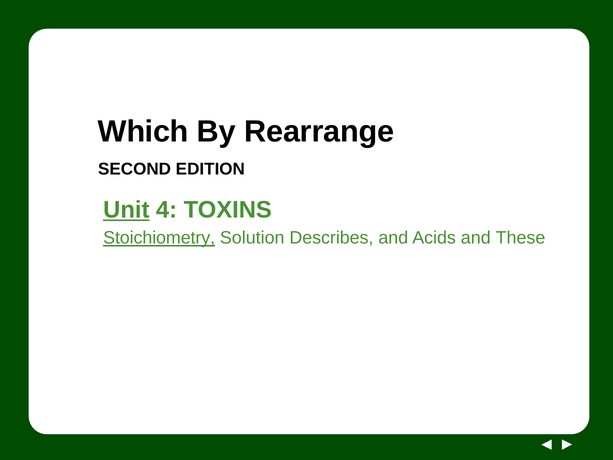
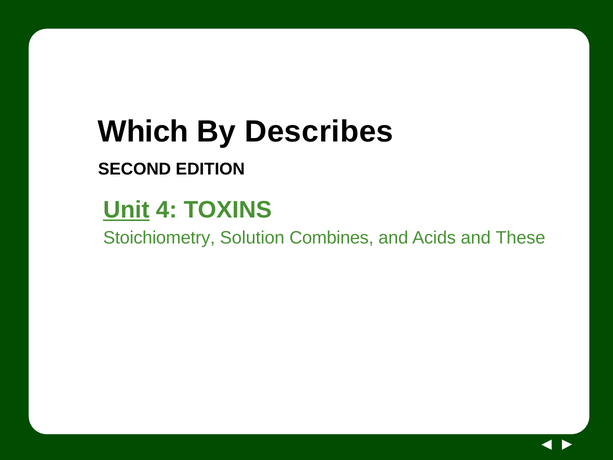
Rearrange: Rearrange -> Describes
Stoichiometry underline: present -> none
Describes: Describes -> Combines
